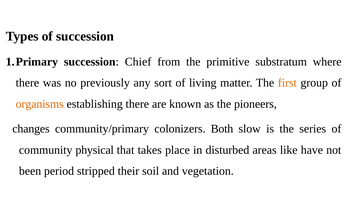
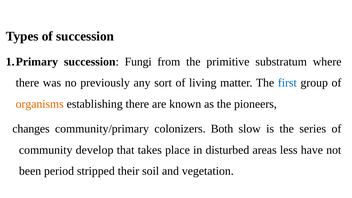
Chief: Chief -> Fungi
first colour: orange -> blue
physical: physical -> develop
like: like -> less
